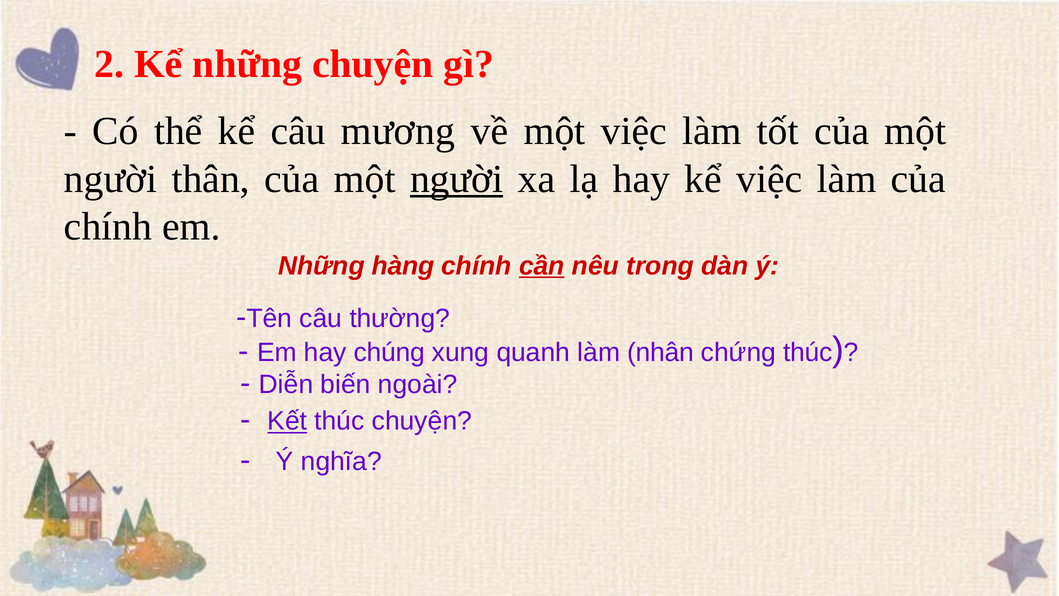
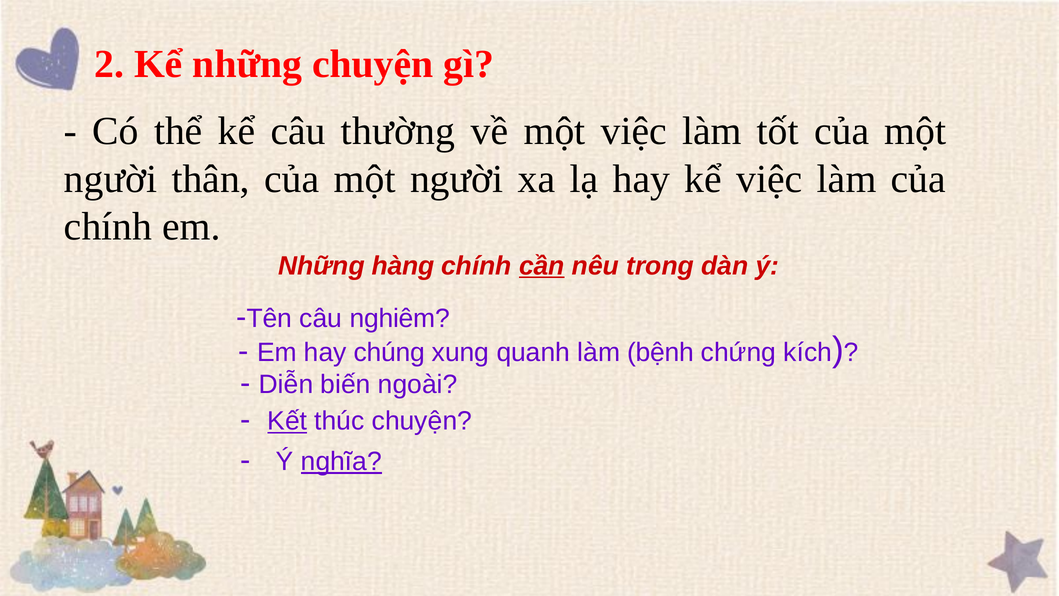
mương: mương -> thường
người at (457, 179) underline: present -> none
thường: thường -> nghiêm
nhân: nhân -> bệnh
chứng thúc: thúc -> kích
nghĩa underline: none -> present
